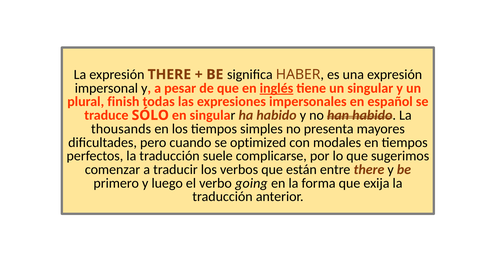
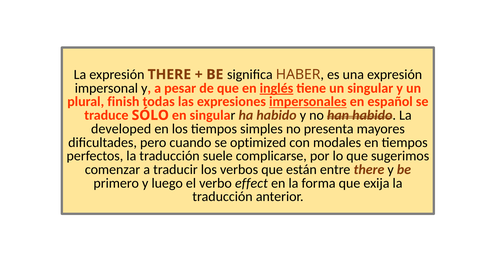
impersonales underline: none -> present
thousands: thousands -> developed
going: going -> effect
